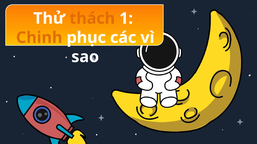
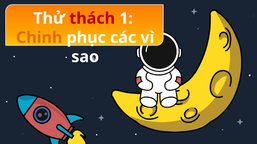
thách colour: orange -> red
